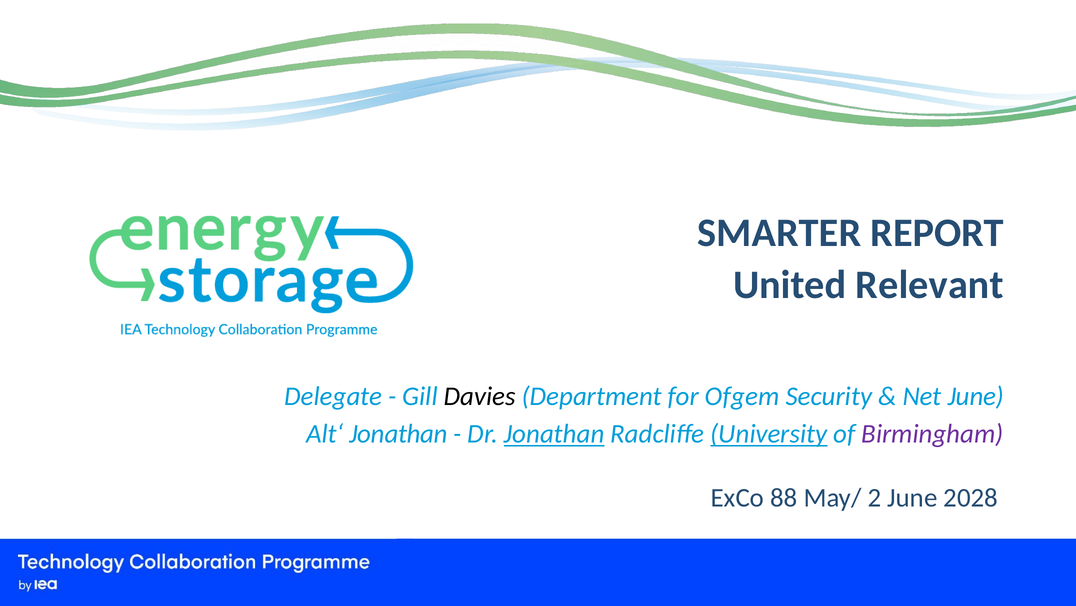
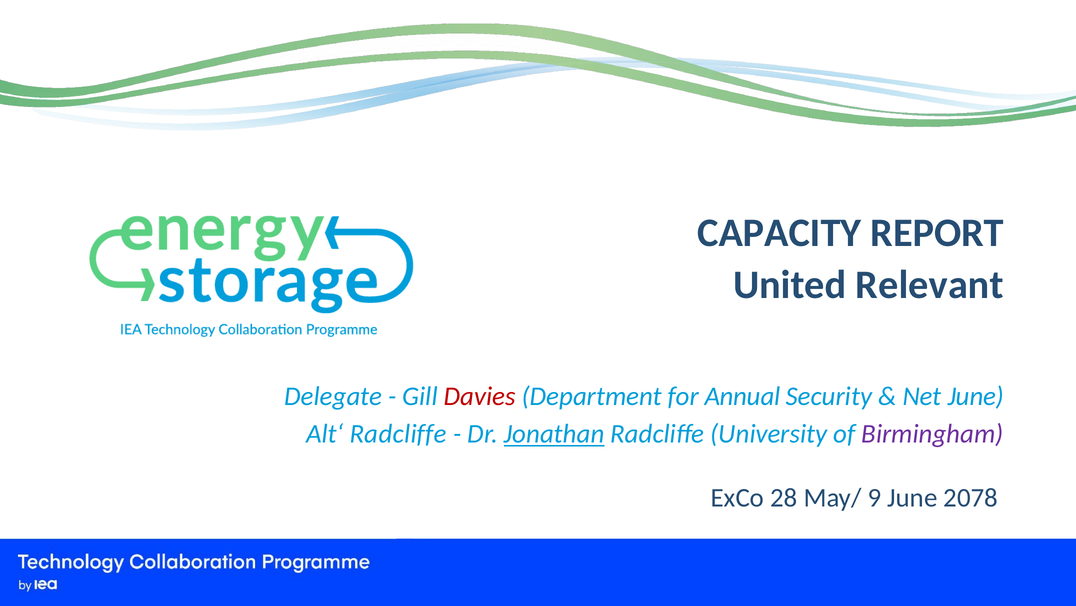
SMARTER: SMARTER -> CAPACITY
Davies colour: black -> red
Ofgem: Ofgem -> Annual
Alt‘ Jonathan: Jonathan -> Radcliffe
University underline: present -> none
88: 88 -> 28
2: 2 -> 9
2028: 2028 -> 2078
